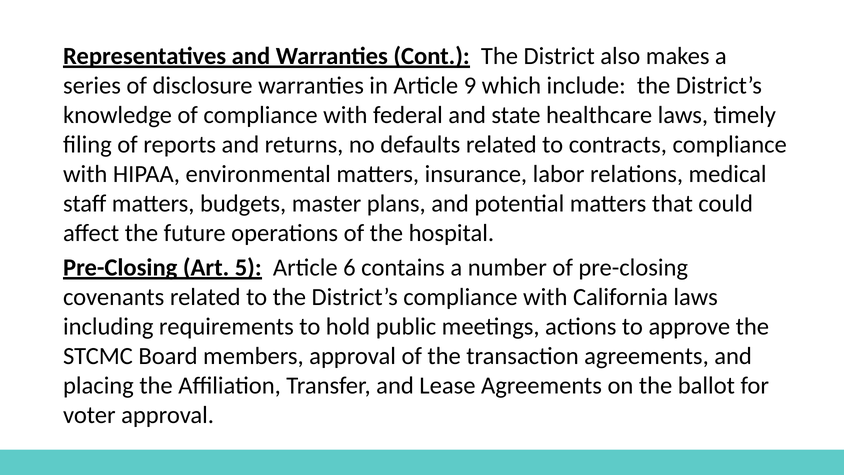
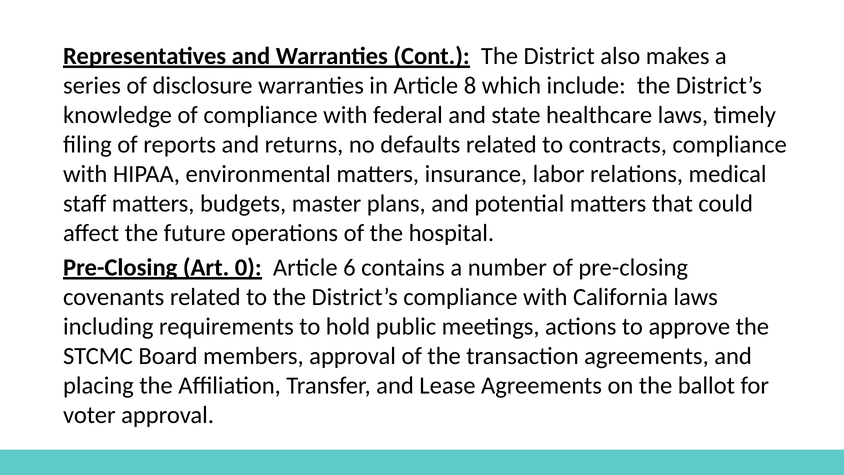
9: 9 -> 8
5: 5 -> 0
